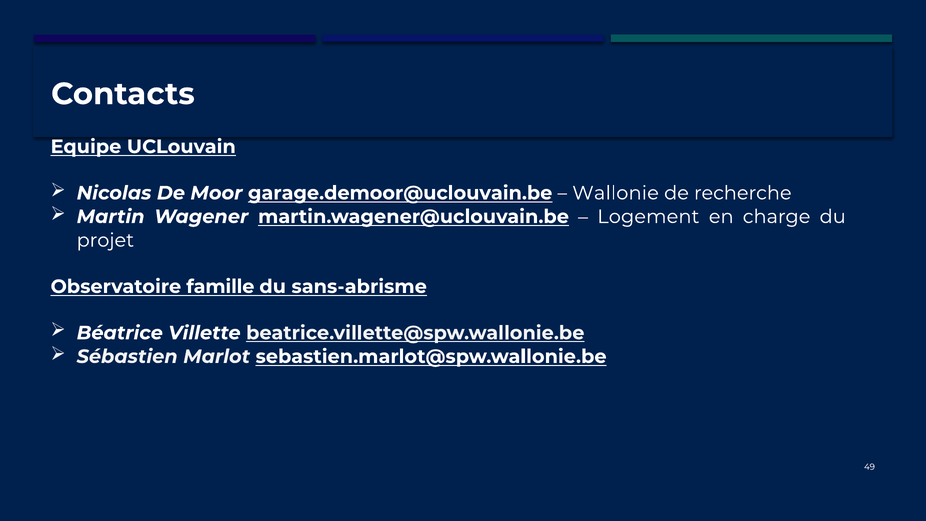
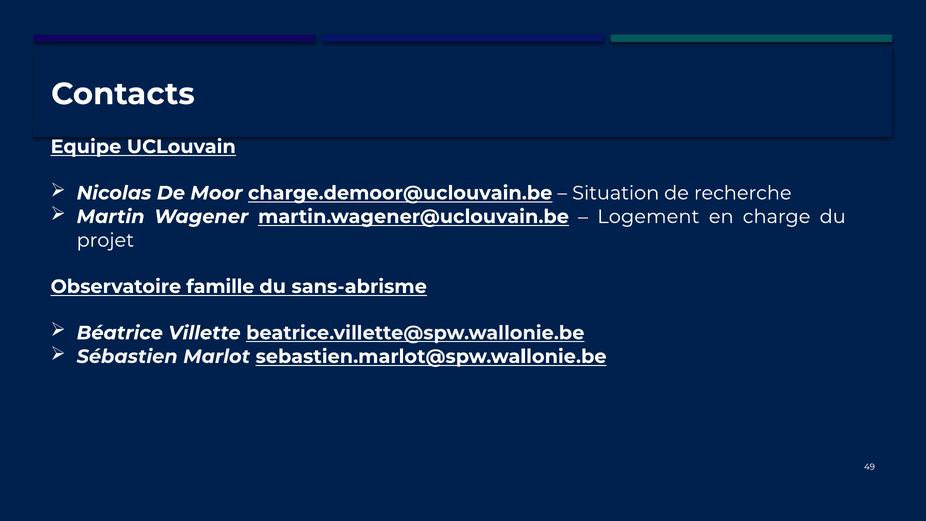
garage.demoor@uclouvain.be: garage.demoor@uclouvain.be -> charge.demoor@uclouvain.be
Wallonie: Wallonie -> Situation
